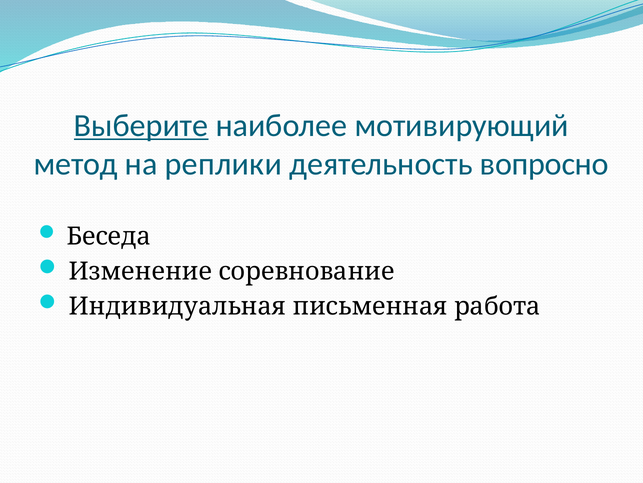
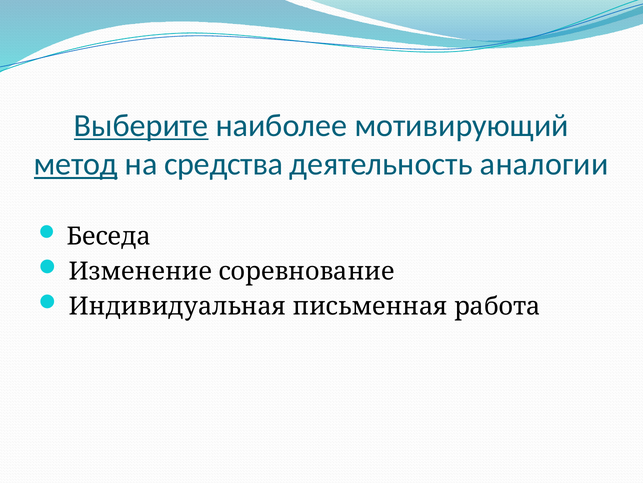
метод underline: none -> present
реплики: реплики -> средства
вопросно: вопросно -> аналогии
